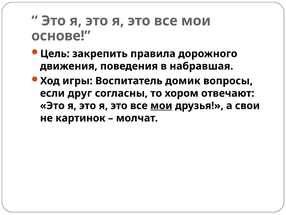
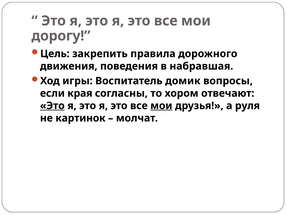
основе: основе -> дорогу
друг: друг -> края
Это at (52, 105) underline: none -> present
свои: свои -> руля
